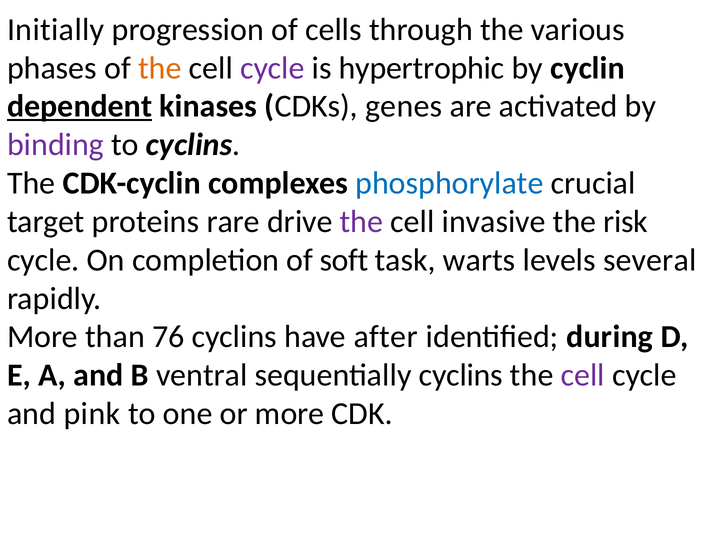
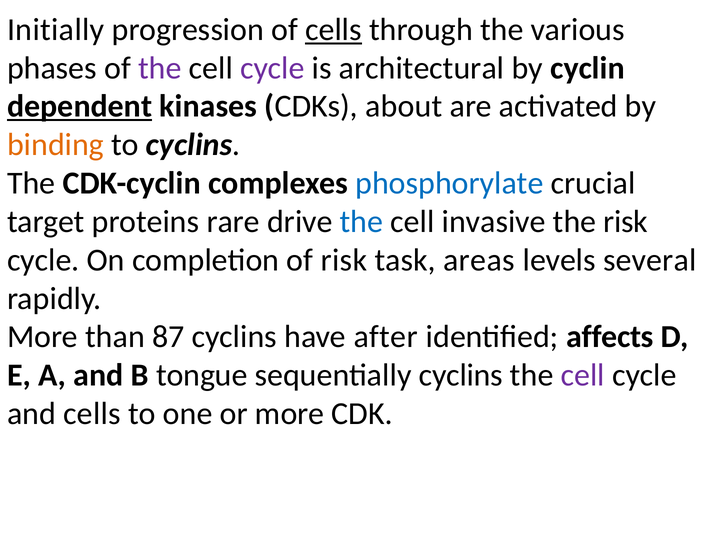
cells at (334, 30) underline: none -> present
the at (160, 68) colour: orange -> purple
hypertrophic: hypertrophic -> architectural
genes: genes -> about
binding colour: purple -> orange
the at (361, 222) colour: purple -> blue
of soft: soft -> risk
warts: warts -> areas
76: 76 -> 87
during: during -> affects
ventral: ventral -> tongue
and pink: pink -> cells
